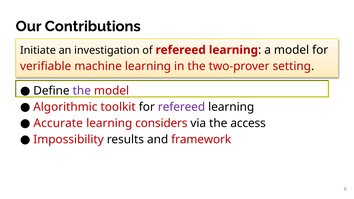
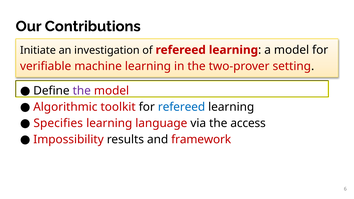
refereed at (182, 107) colour: purple -> blue
Accurate: Accurate -> Specifies
considers: considers -> language
